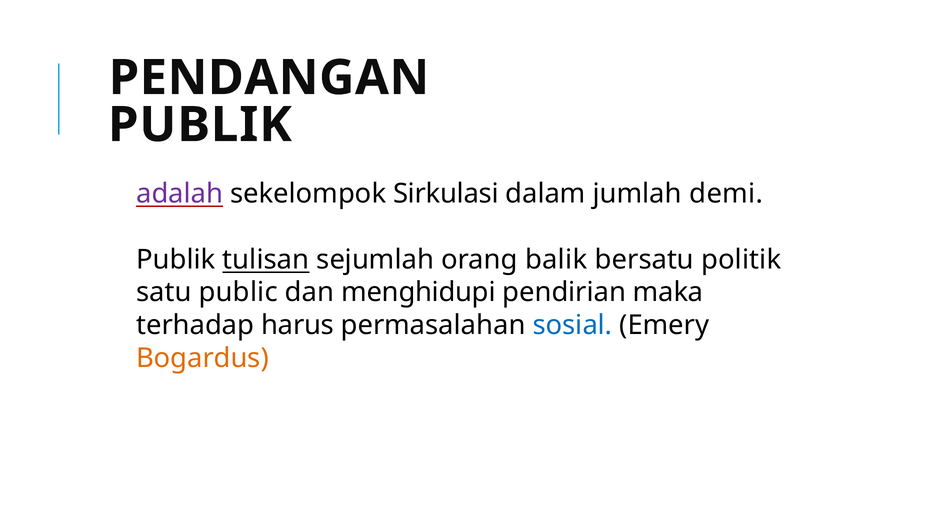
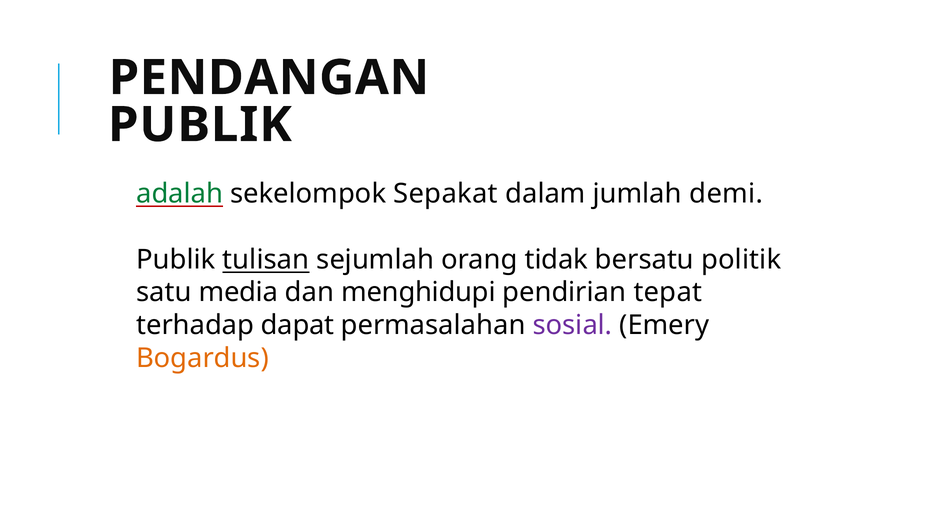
adalah colour: purple -> green
Sirkulasi: Sirkulasi -> Sepakat
balik: balik -> tidak
public: public -> media
maka: maka -> tepat
harus: harus -> dapat
sosial colour: blue -> purple
